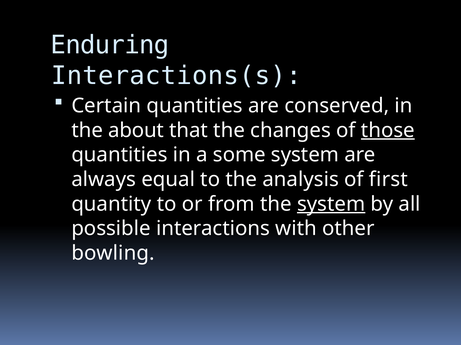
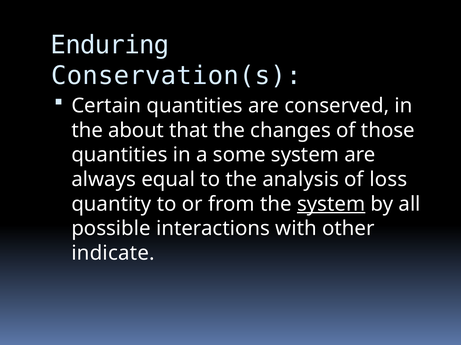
Interactions(s: Interactions(s -> Conservation(s
those underline: present -> none
first: first -> loss
bowling: bowling -> indicate
